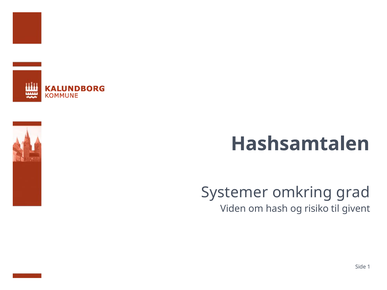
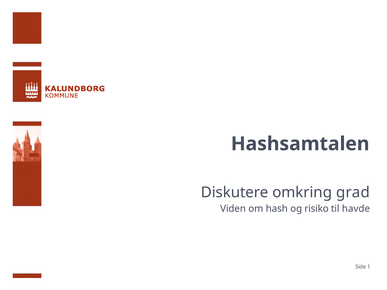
Systemer: Systemer -> Diskutere
givent: givent -> havde
